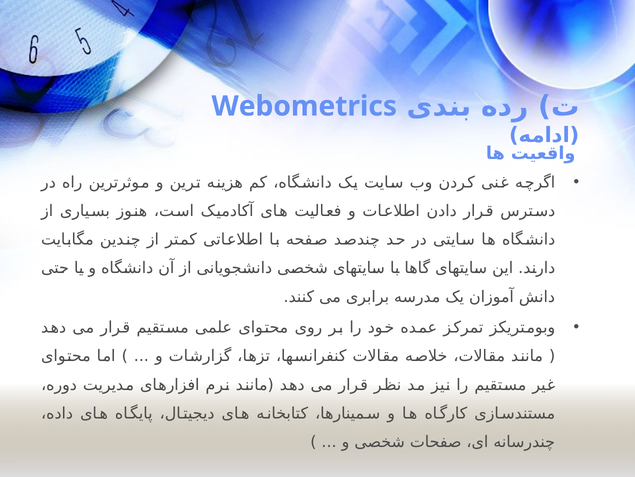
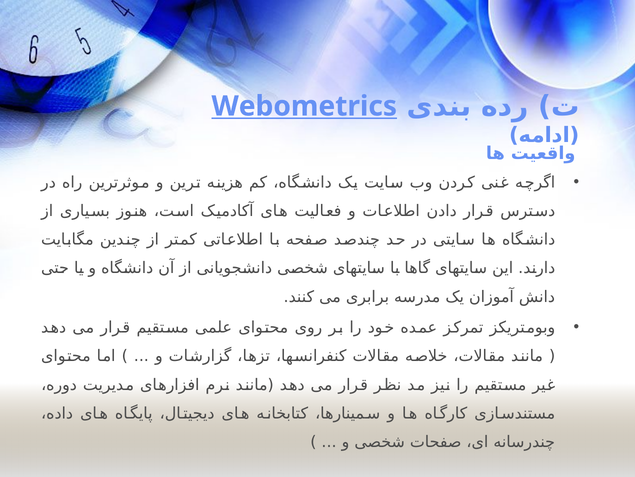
Webometrics underline: none -> present
